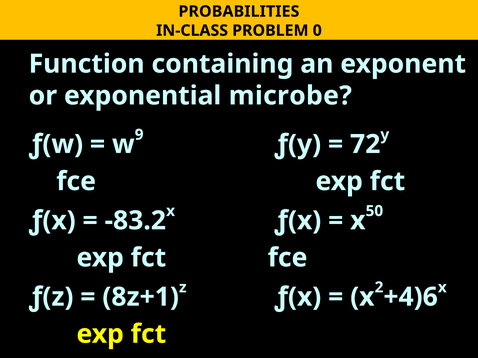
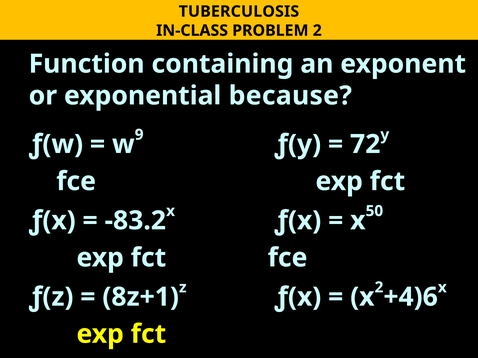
PROBABILITIES: PROBABILITIES -> TUBERCULOSIS
PROBLEM 0: 0 -> 2
microbe: microbe -> because
